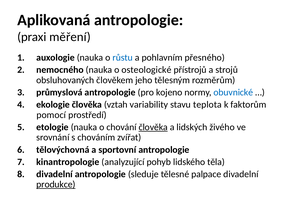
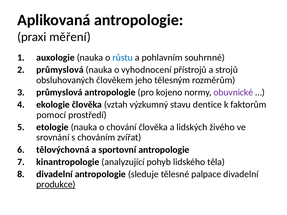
přesného: přesného -> souhrnné
nemocného at (60, 70): nemocného -> průmyslová
osteologické: osteologické -> vyhodnocení
obuvnické colour: blue -> purple
variability: variability -> výzkumný
teplota: teplota -> dentice
člověka at (153, 127) underline: present -> none
